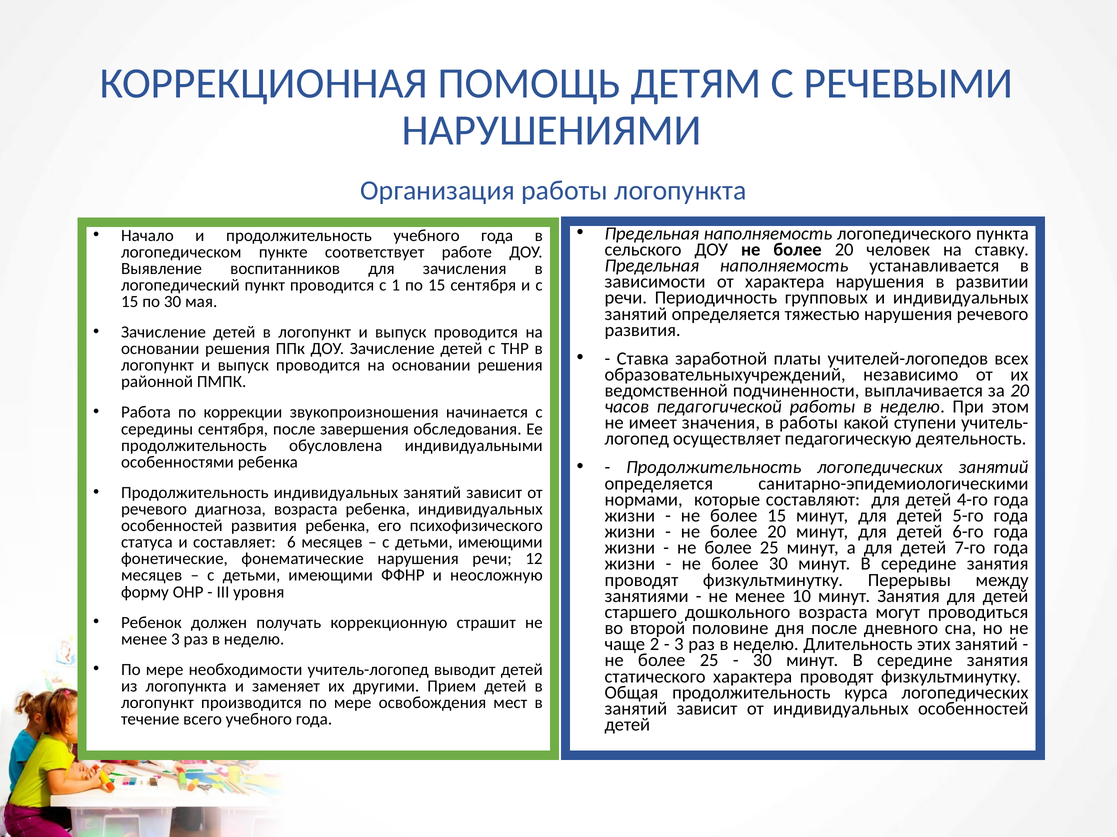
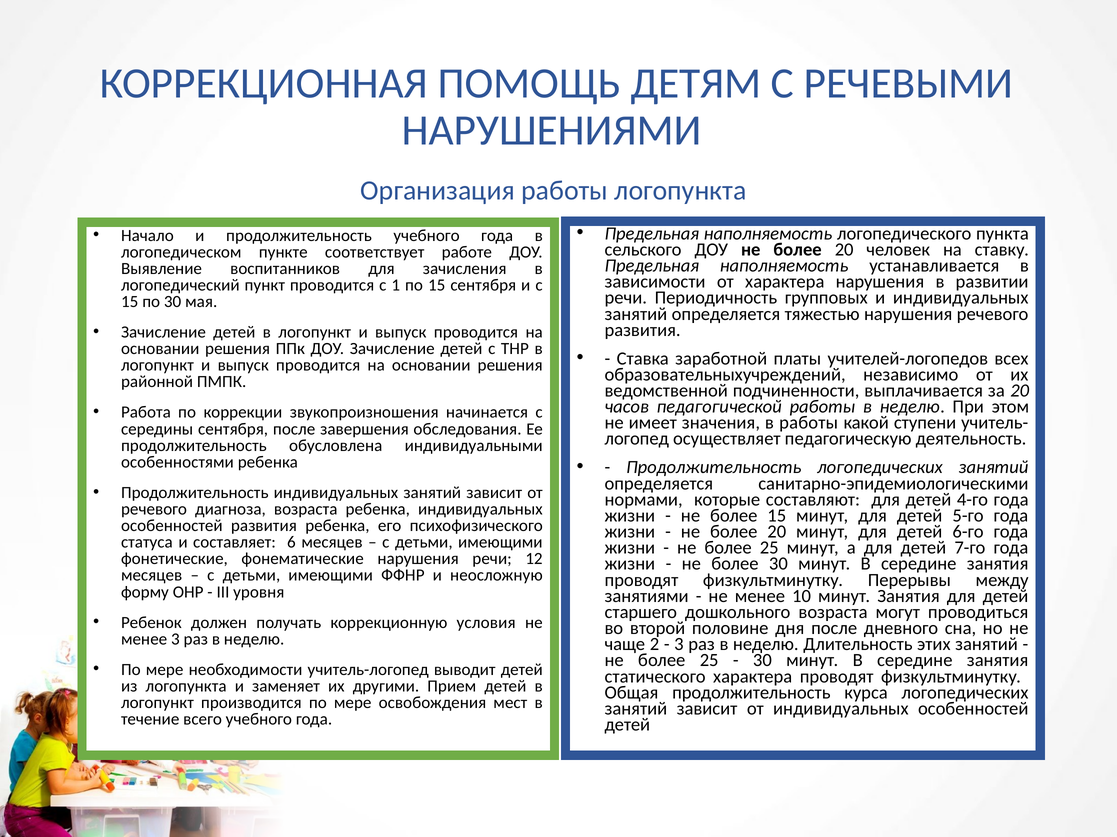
страшит: страшит -> условия
